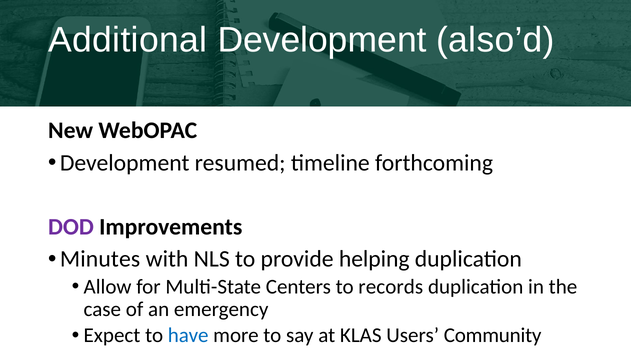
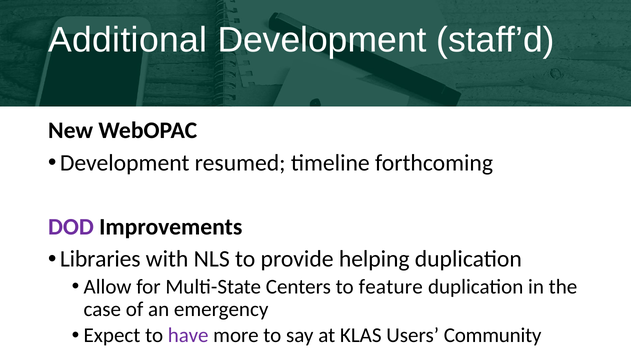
also’d: also’d -> staff’d
Minutes: Minutes -> Libraries
records: records -> feature
have colour: blue -> purple
